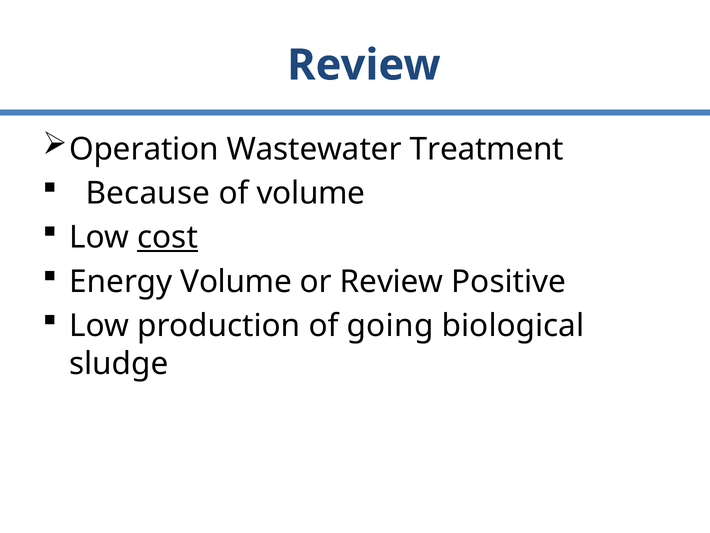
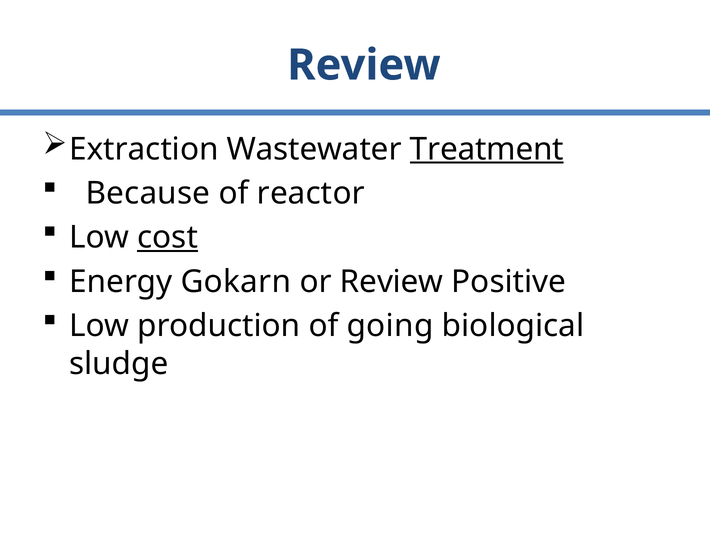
Operation: Operation -> Extraction
Treatment underline: none -> present
of volume: volume -> reactor
Energy Volume: Volume -> Gokarn
